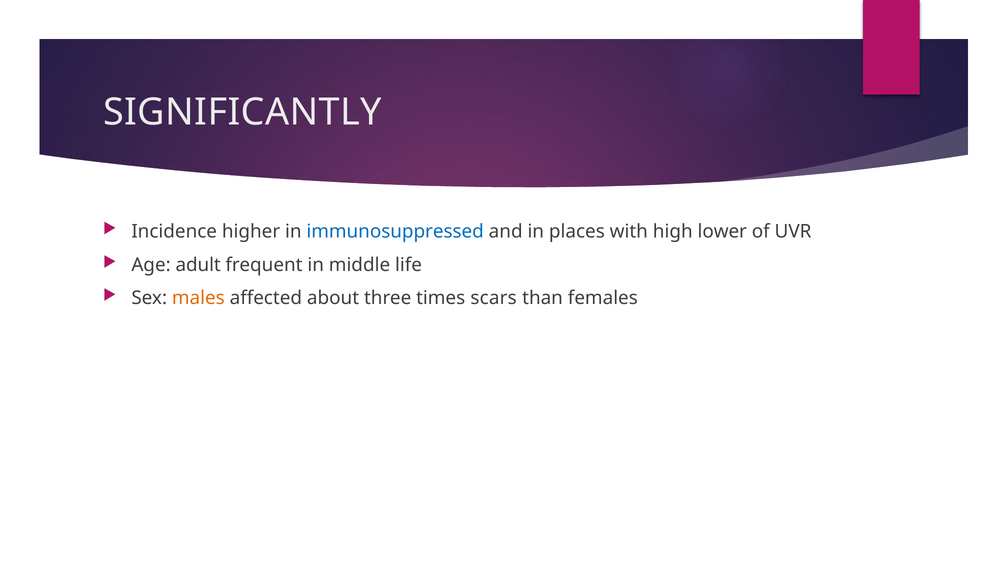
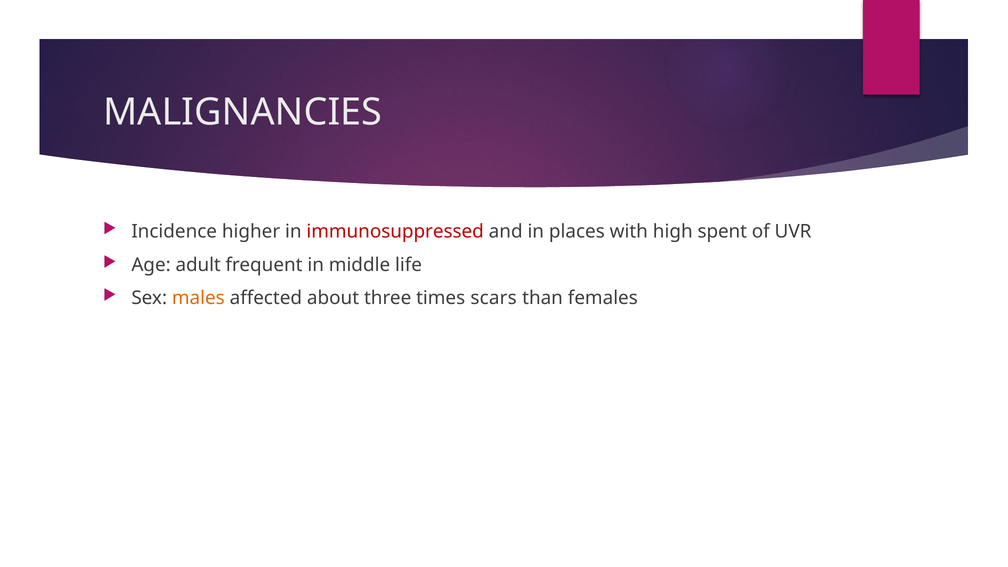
SIGNIFICANTLY: SIGNIFICANTLY -> MALIGNANCIES
immunosuppressed colour: blue -> red
lower: lower -> spent
